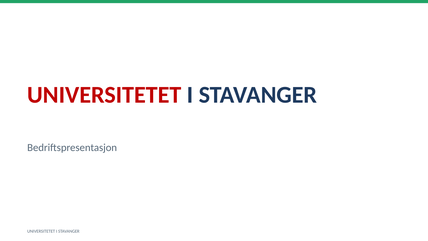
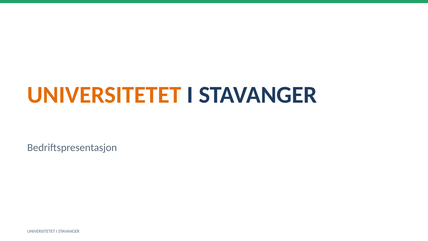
UNIVERSITETET at (104, 95) colour: red -> orange
